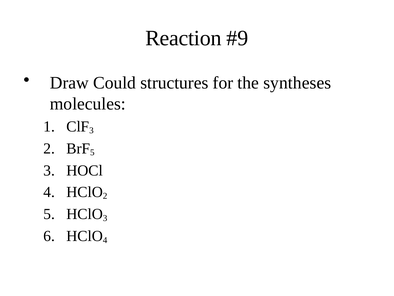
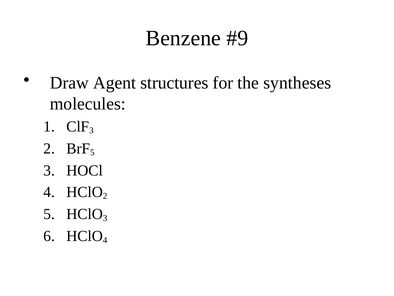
Reaction: Reaction -> Benzene
Could: Could -> Agent
